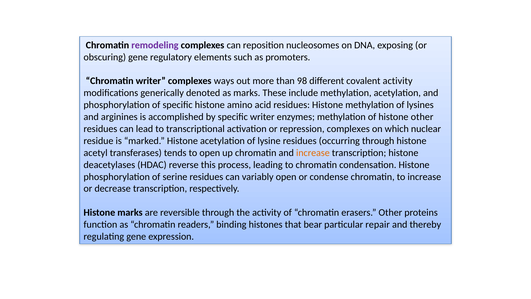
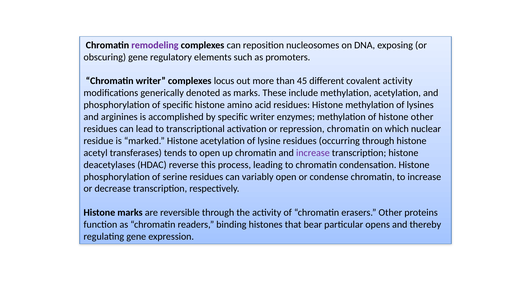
ways: ways -> locus
98: 98 -> 45
repression complexes: complexes -> chromatin
increase at (313, 153) colour: orange -> purple
repair: repair -> opens
